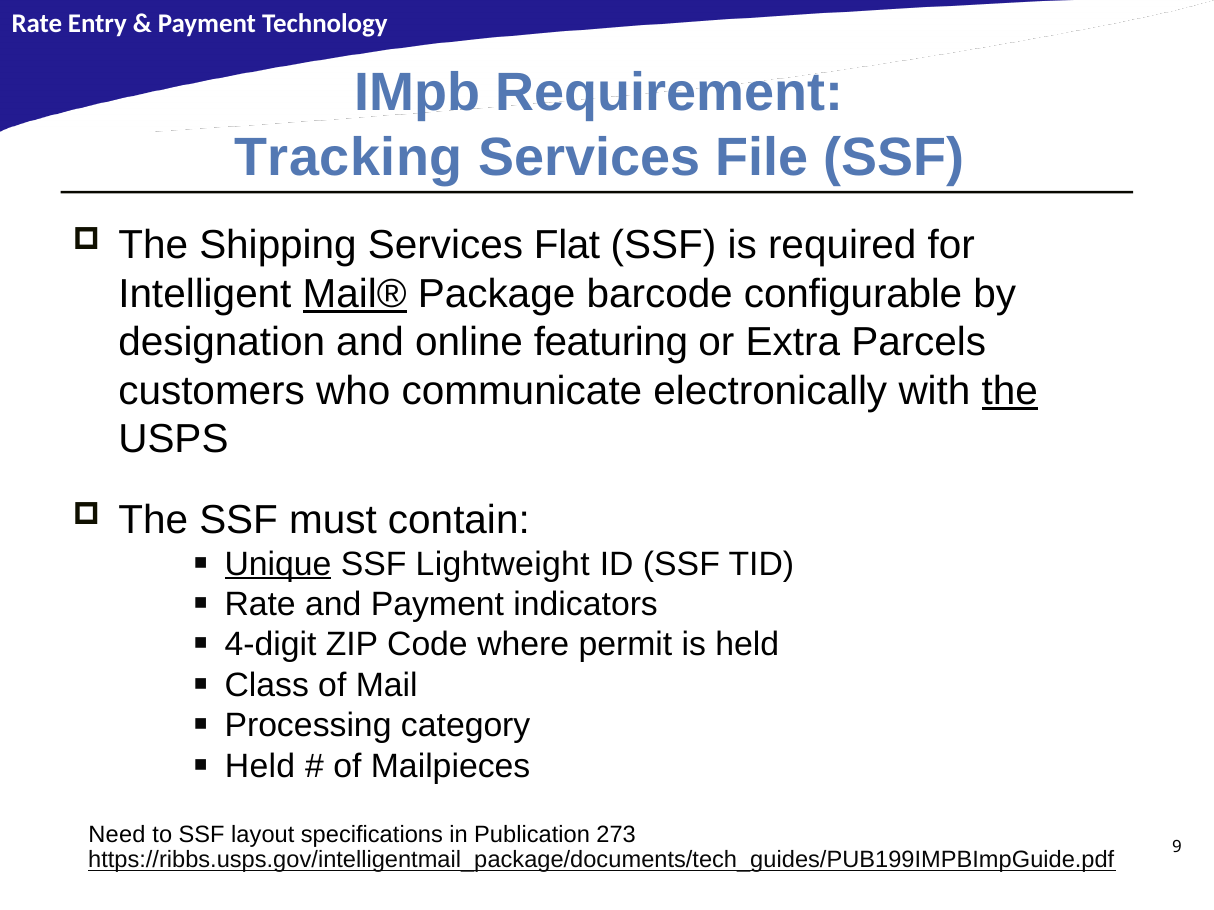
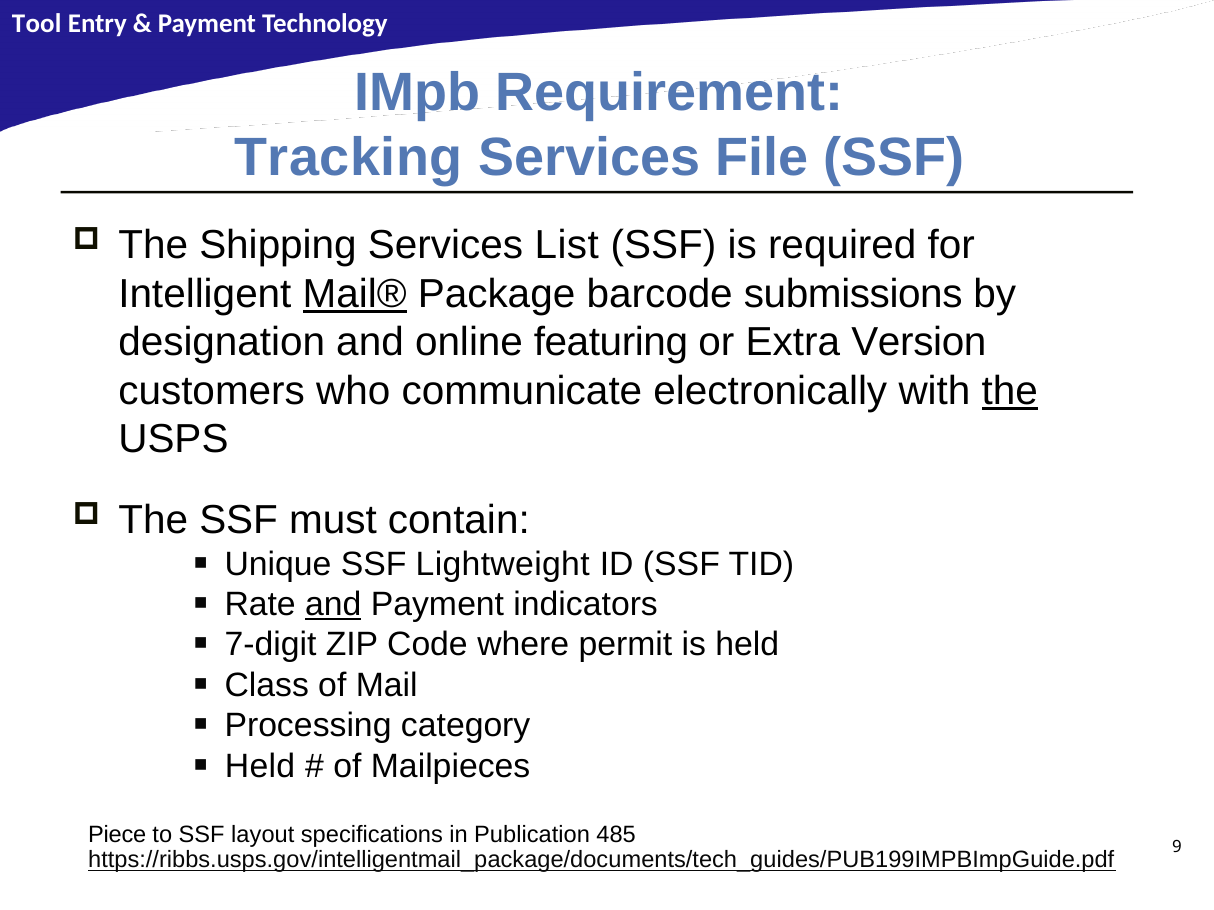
Rate at (37, 24): Rate -> Tool
Flat: Flat -> List
configurable: configurable -> submissions
Parcels: Parcels -> Version
Unique underline: present -> none
and at (333, 605) underline: none -> present
4-digit: 4-digit -> 7-digit
Need: Need -> Piece
273: 273 -> 485
